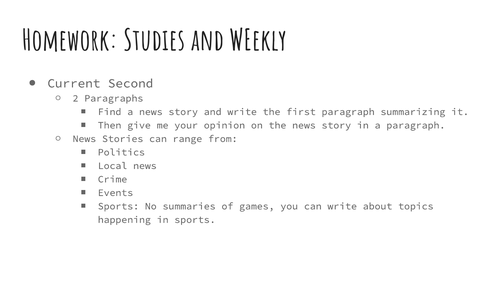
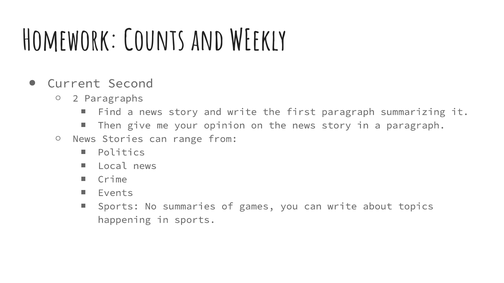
Studies: Studies -> Counts
